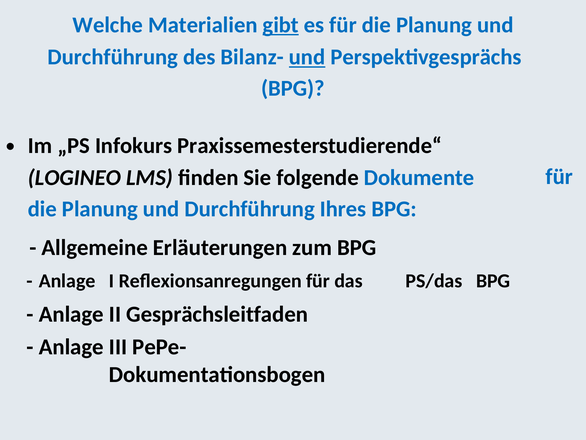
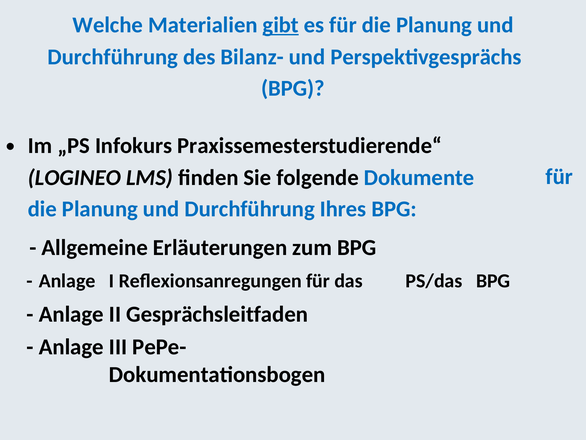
und at (307, 57) underline: present -> none
